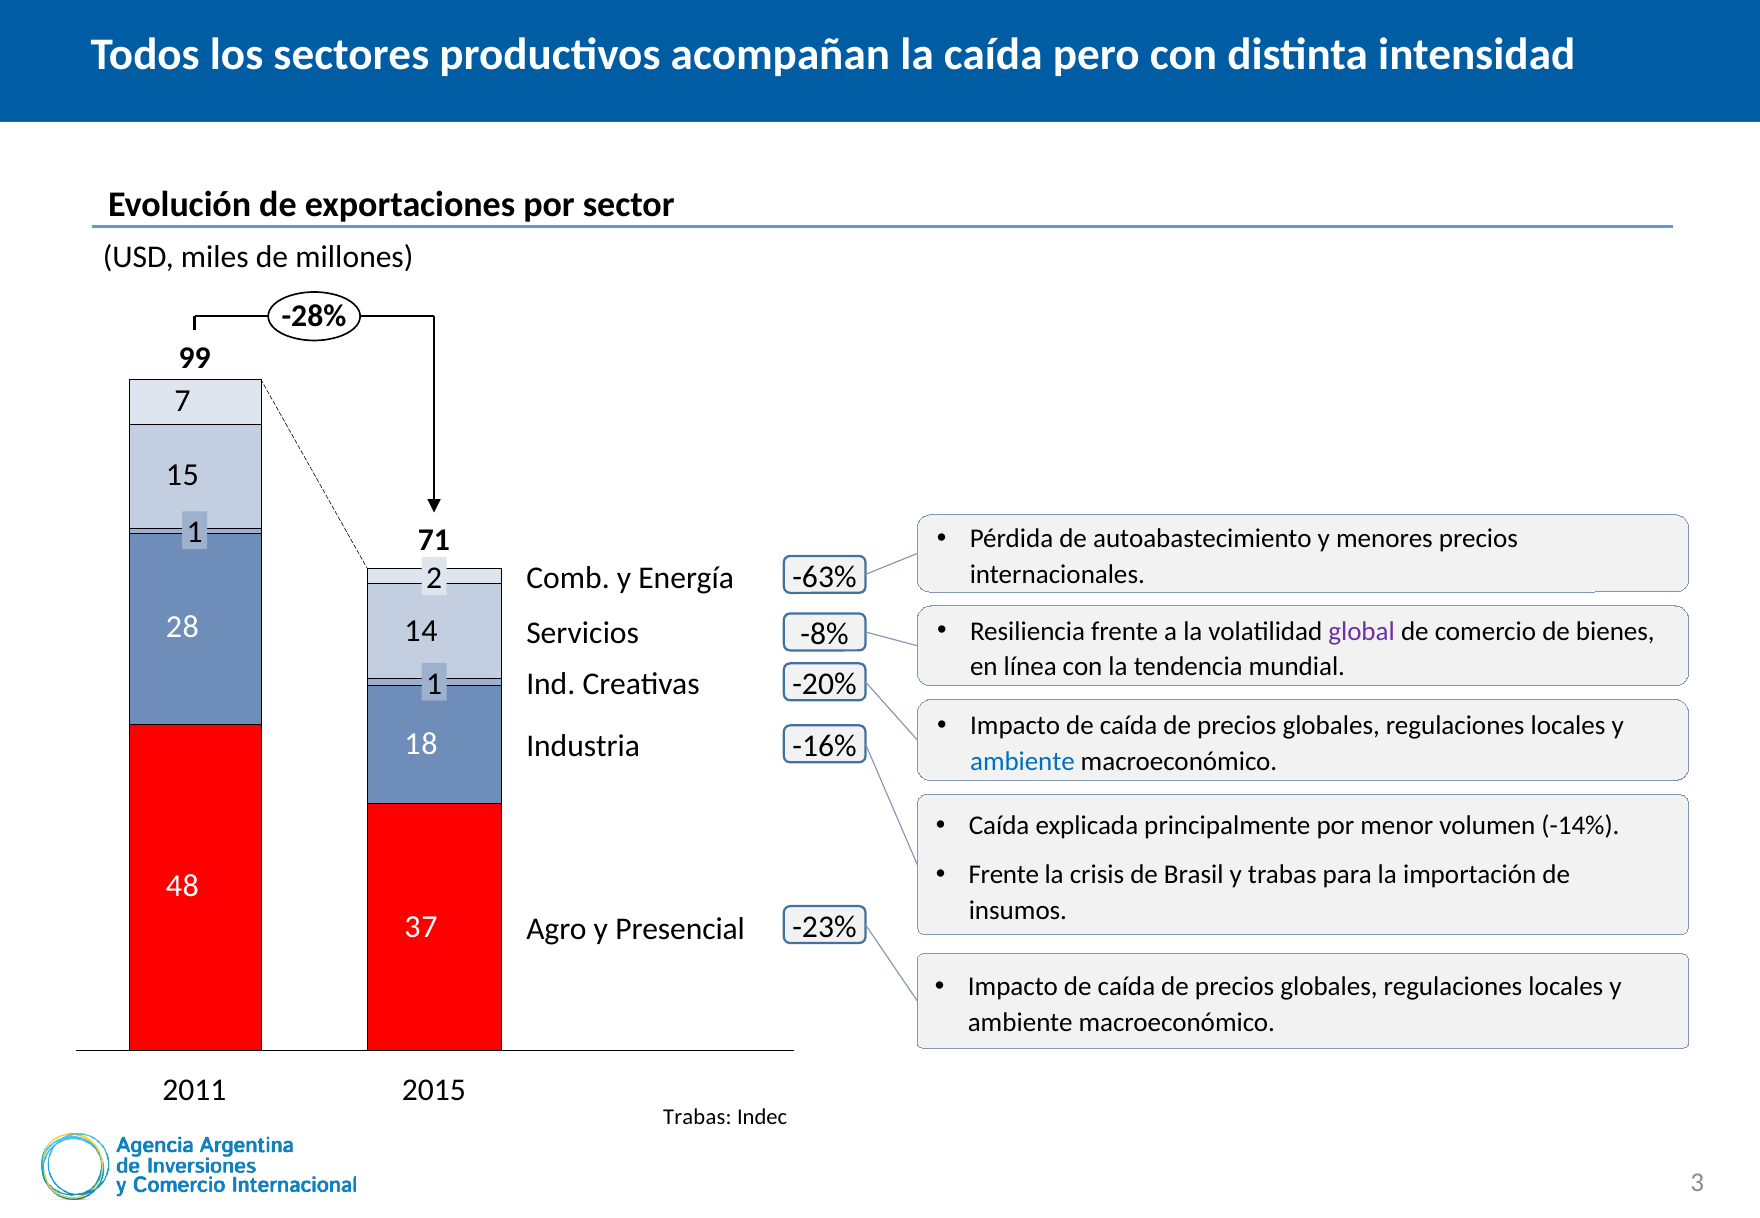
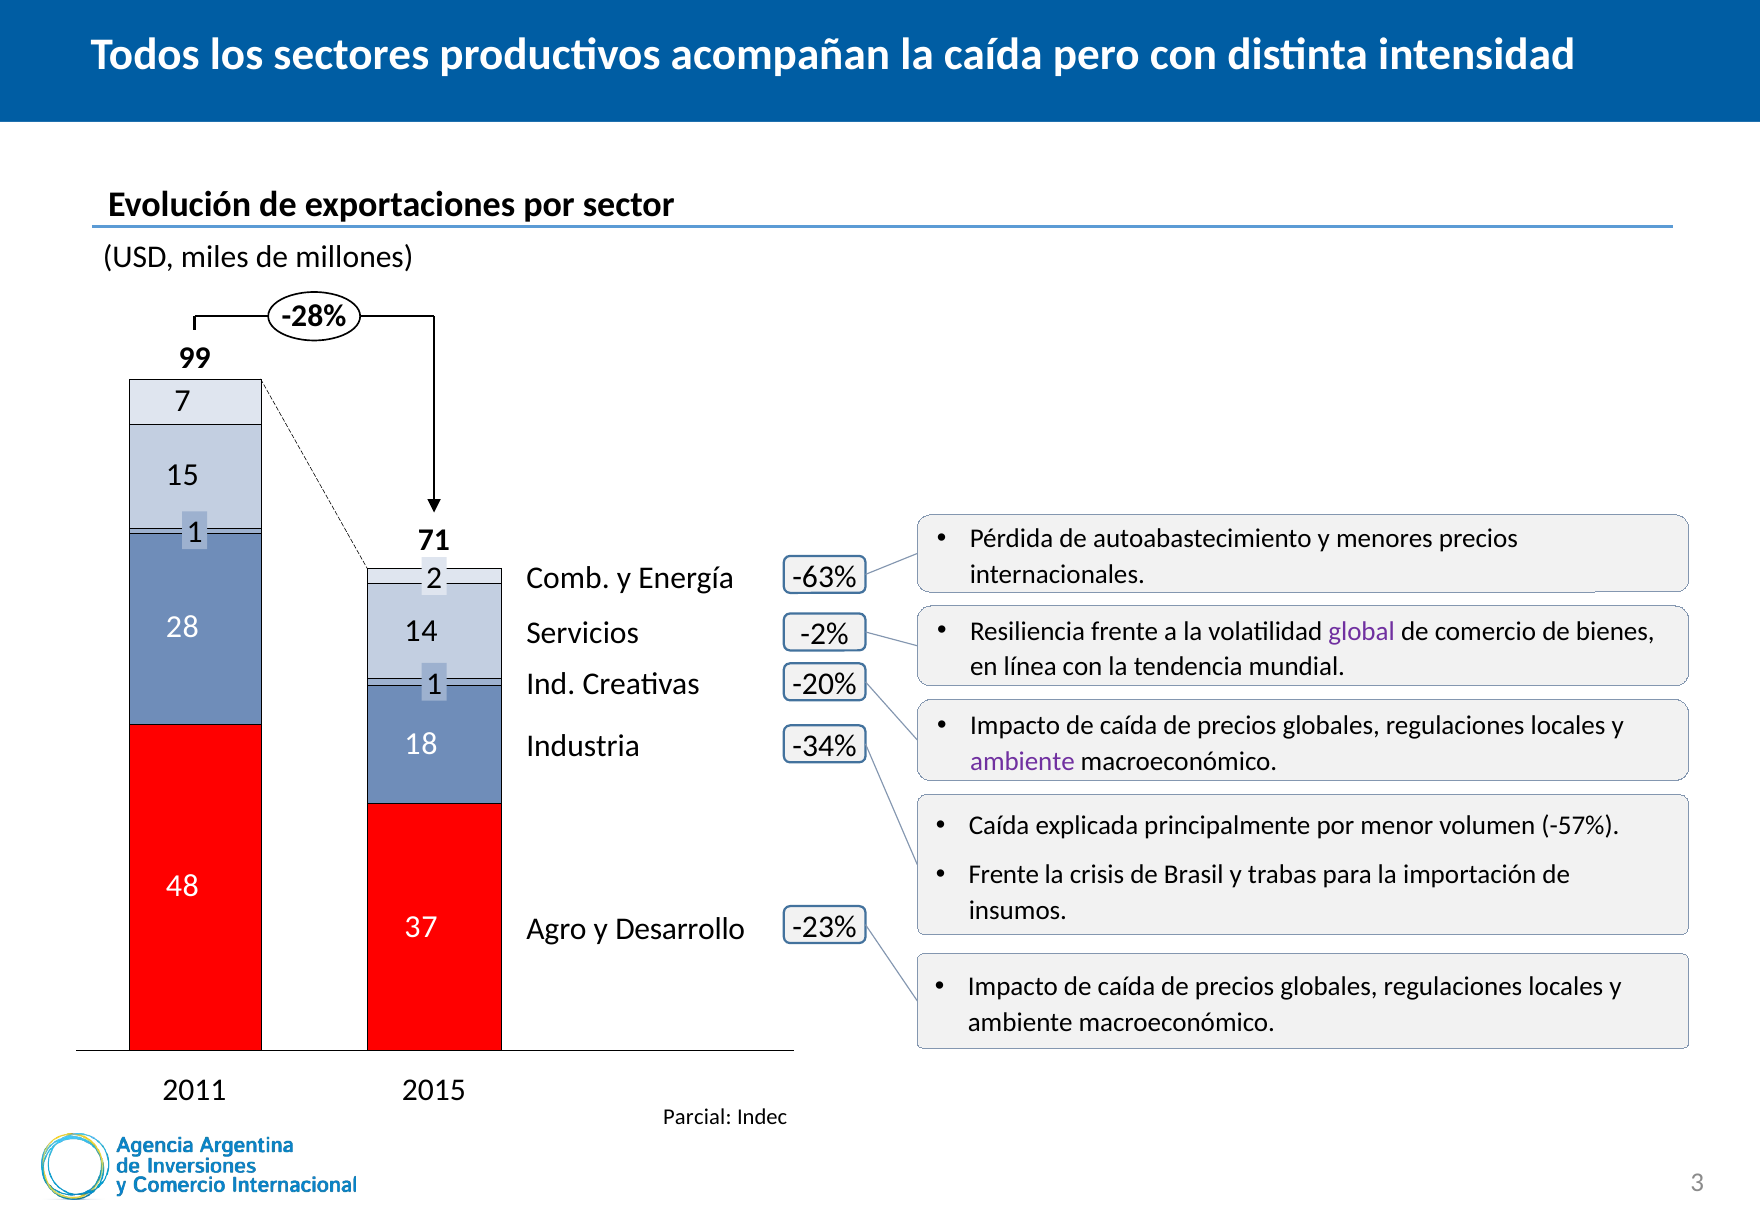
-8%: -8% -> -2%
-16%: -16% -> -34%
ambiente at (1022, 762) colour: blue -> purple
-14%: -14% -> -57%
Presencial: Presencial -> Desarrollo
Trabas at (697, 1118): Trabas -> Parcial
